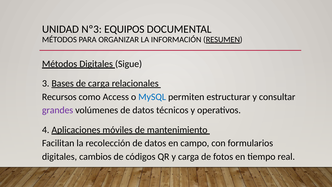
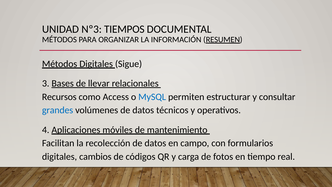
EQUIPOS: EQUIPOS -> TIEMPOS
de carga: carga -> llevar
grandes colour: purple -> blue
